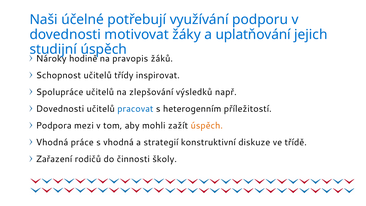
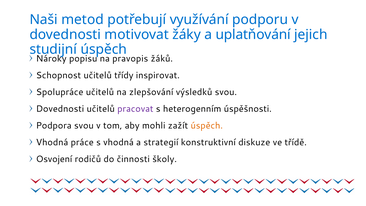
účelné: účelné -> metod
hodině: hodině -> popisu
výsledků např: např -> svou
pracovat colour: blue -> purple
příležitostí: příležitostí -> úspěšnosti
Podpora mezi: mezi -> svou
Zařazení: Zařazení -> Osvojení
